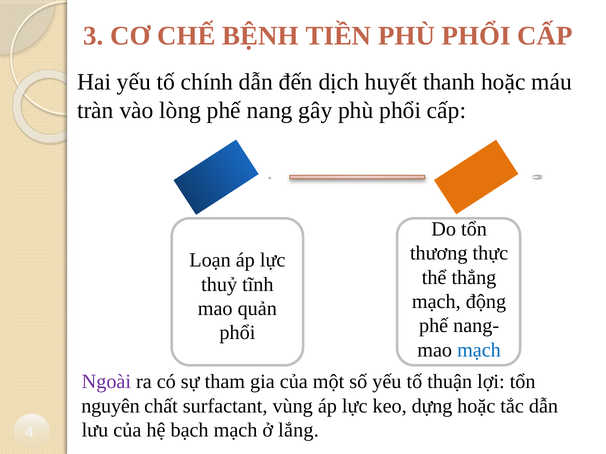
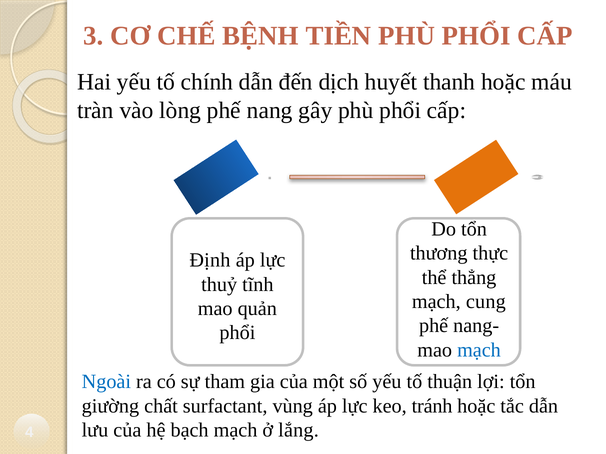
Loạn: Loạn -> Định
động: động -> cung
Ngoài colour: purple -> blue
nguyên: nguyên -> giường
dựng: dựng -> tránh
